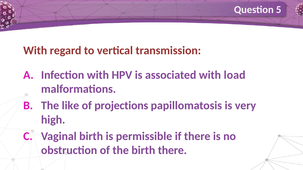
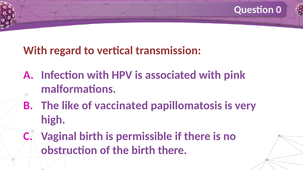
5: 5 -> 0
load: load -> pink
projections: projections -> vaccinated
